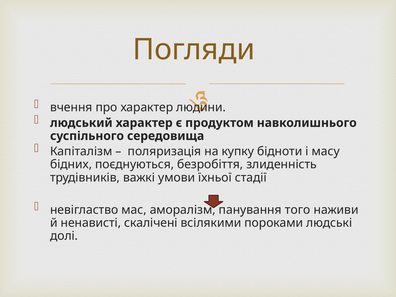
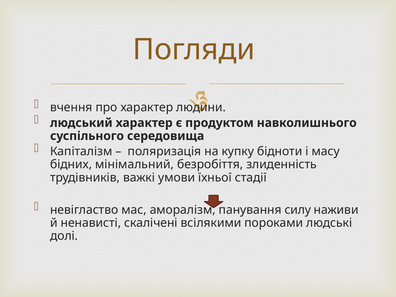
поєднуються: поєднуються -> мінімальний
того: того -> силу
